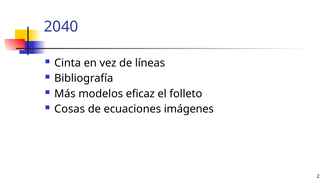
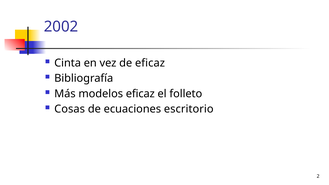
2040: 2040 -> 2002
de líneas: líneas -> eficaz
imágenes: imágenes -> escritorio
